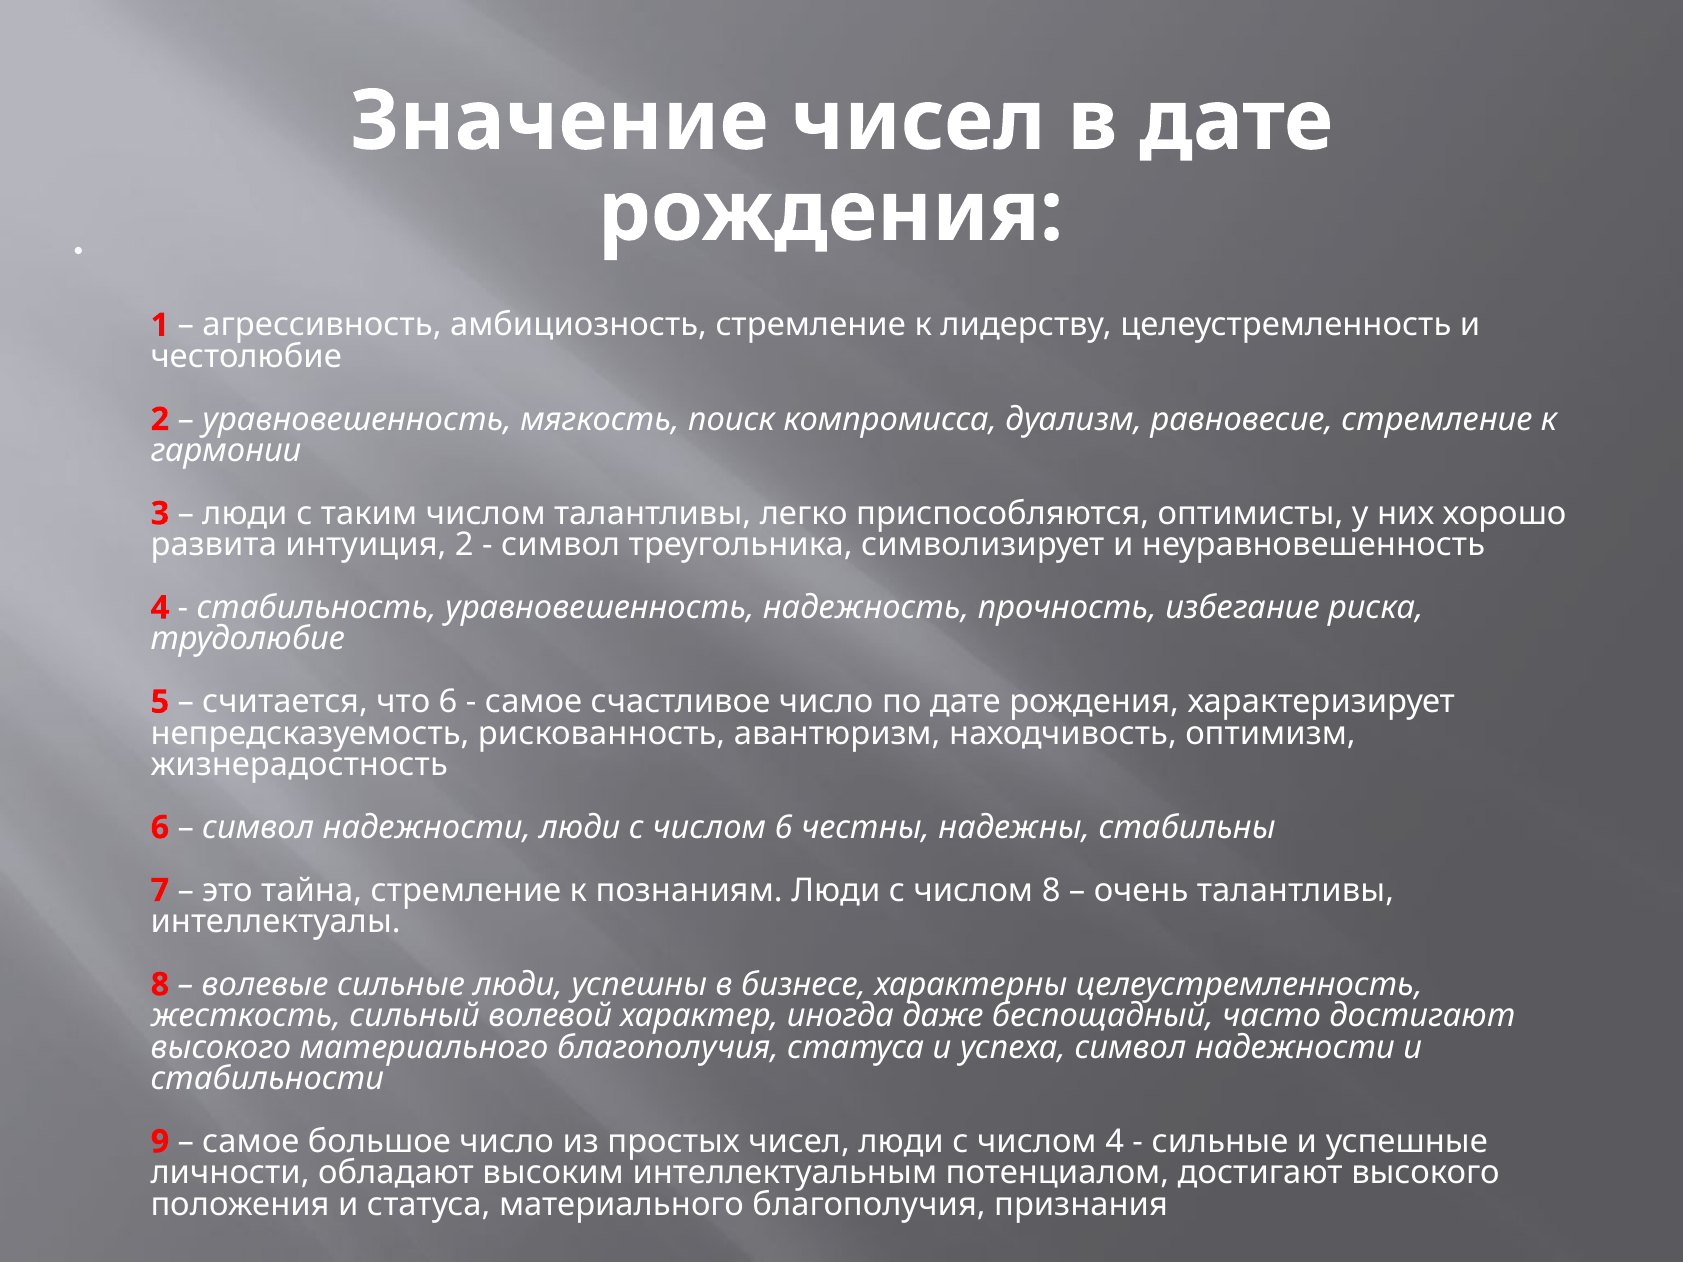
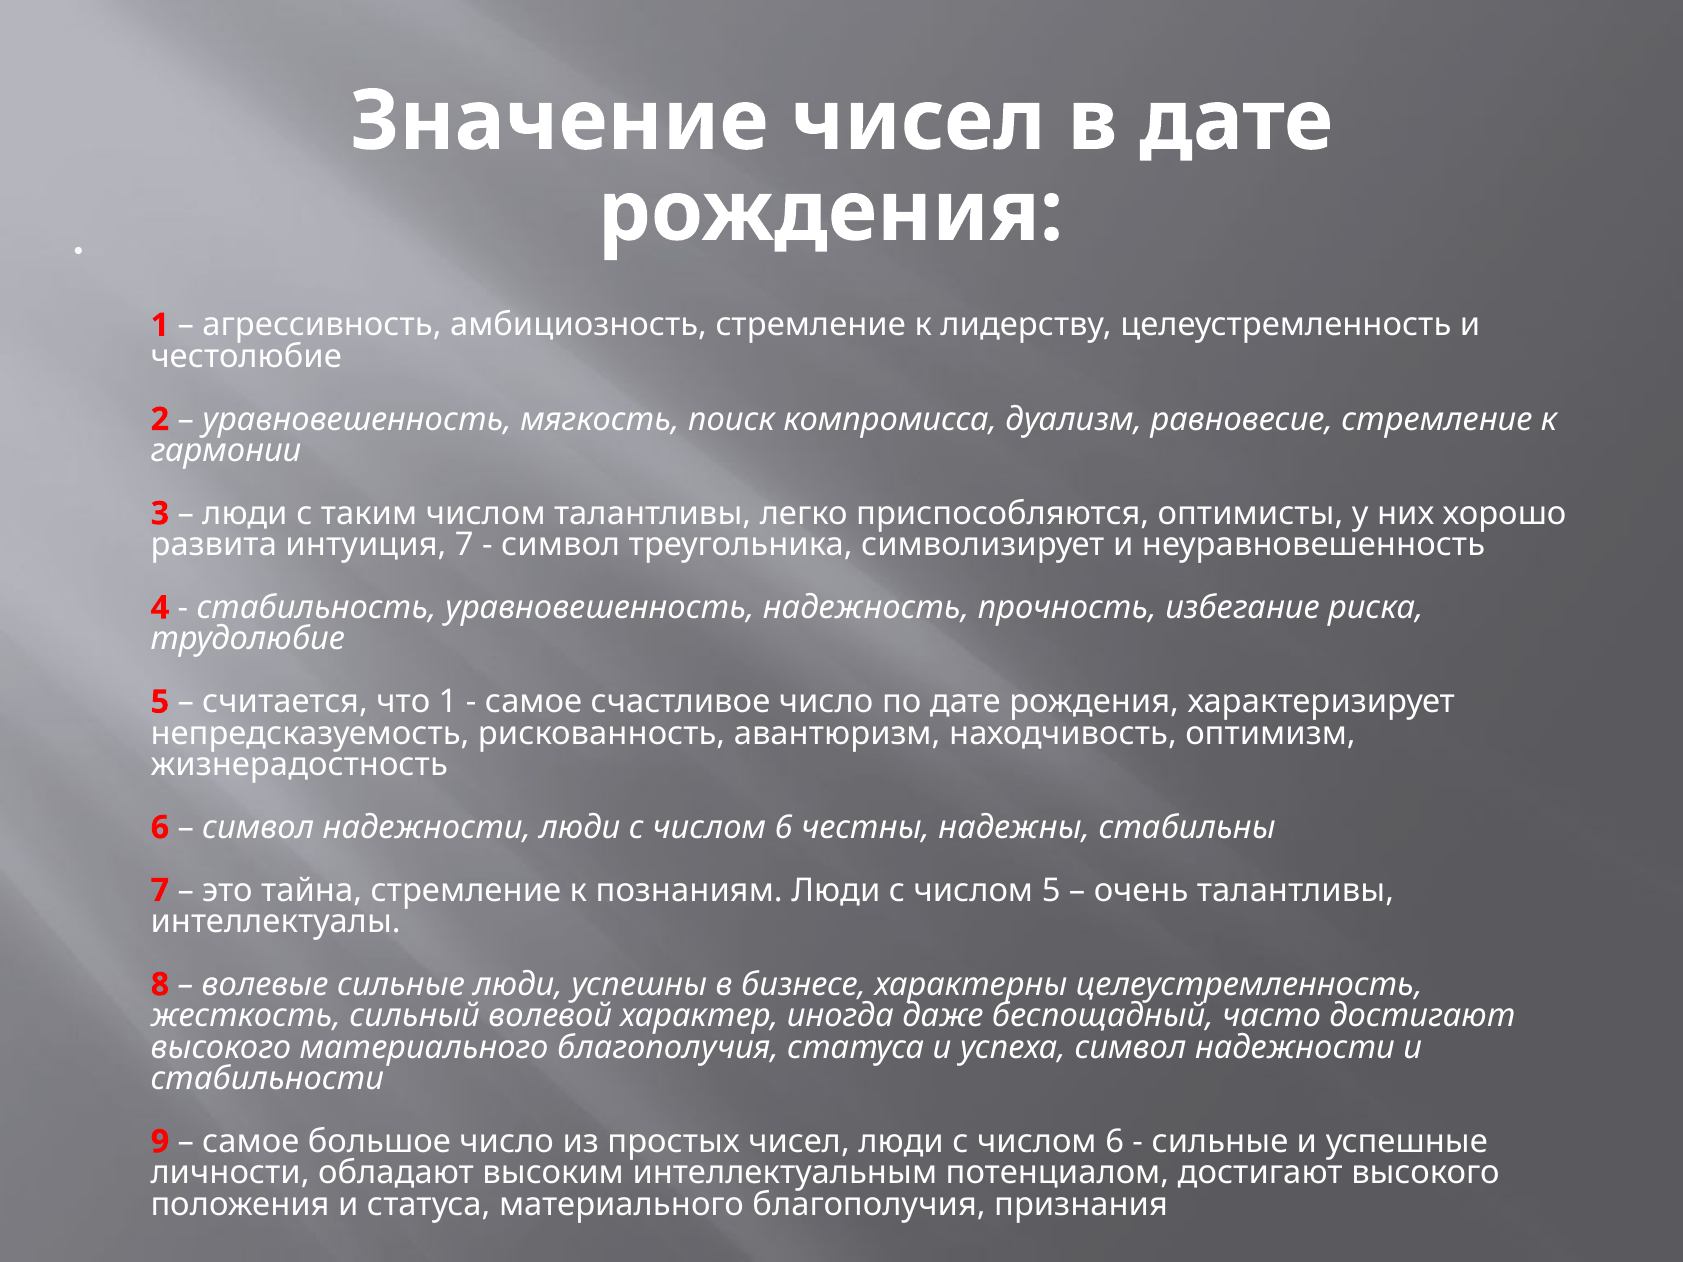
интуиция 2: 2 -> 7
что 6: 6 -> 1
числом 8: 8 -> 5
4 at (1115, 1142): 4 -> 6
